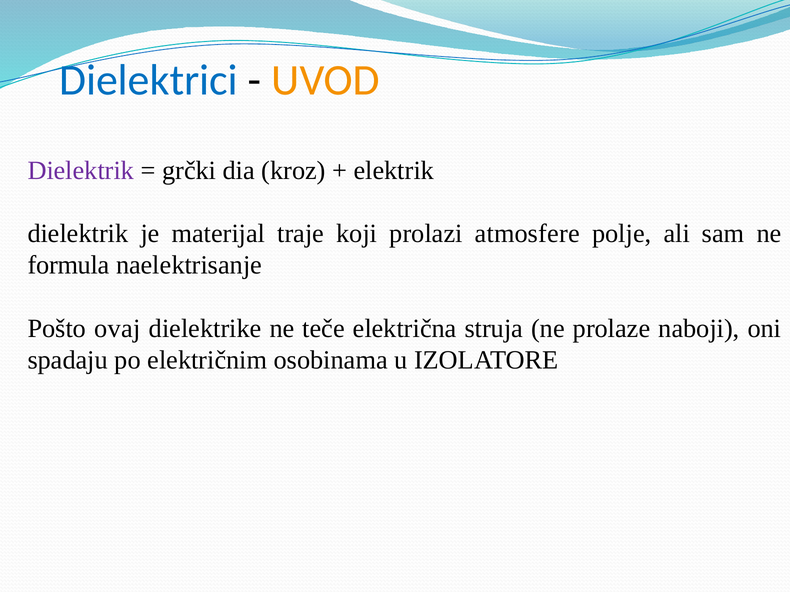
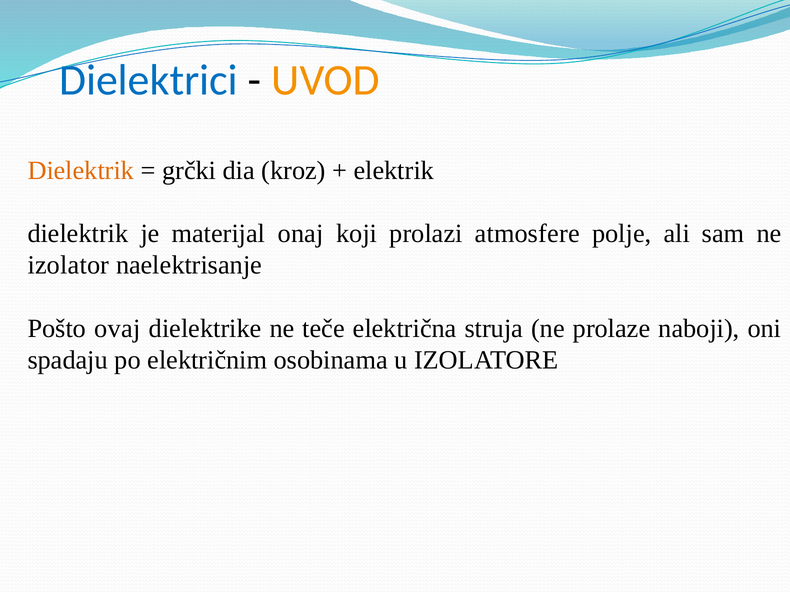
Dielektrik at (81, 171) colour: purple -> orange
traje: traje -> onaj
formula: formula -> izolator
